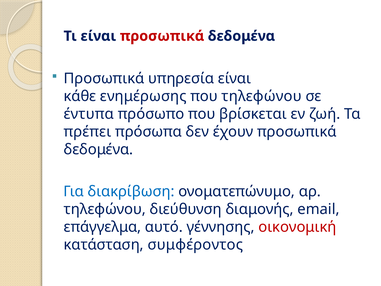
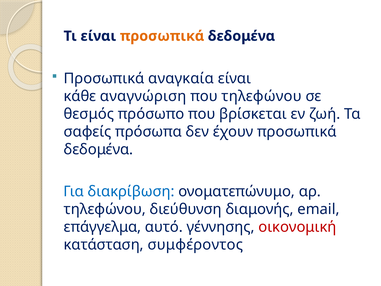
προσωπικά at (162, 36) colour: red -> orange
υπηρεσία: υπηρεσία -> αναγκαία
ενημέρωσης: ενημέρωσης -> αναγνώριση
έντυπα: έντυπα -> θεσμός
πρέπει: πρέπει -> σαφείς
